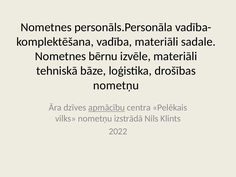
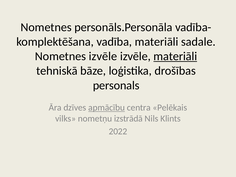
Nometnes bērnu: bērnu -> izvēle
materiāli at (175, 56) underline: none -> present
nometņu at (116, 85): nometņu -> personals
